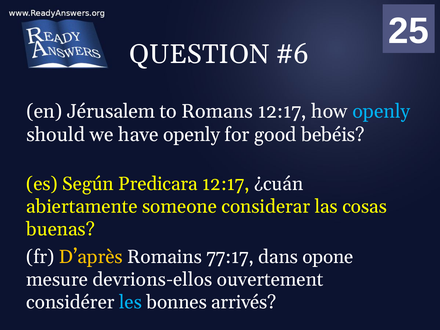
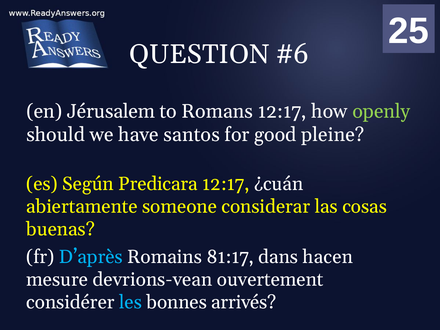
openly at (381, 111) colour: light blue -> light green
have openly: openly -> santos
bebéis: bebéis -> pleine
D’après colour: yellow -> light blue
77:17: 77:17 -> 81:17
opone: opone -> hacen
devrions-ellos: devrions-ellos -> devrions-vean
